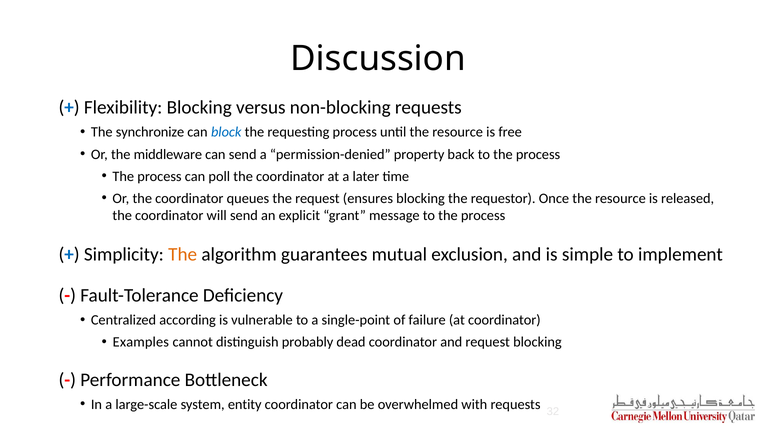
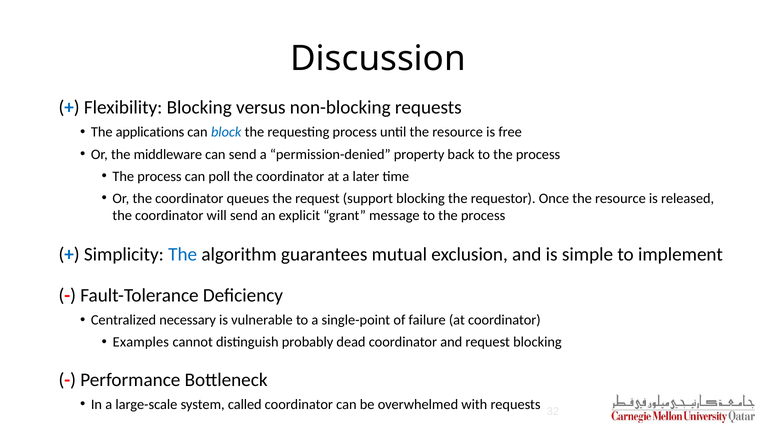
synchronize: synchronize -> applications
ensures: ensures -> support
The at (183, 254) colour: orange -> blue
according: according -> necessary
entity: entity -> called
